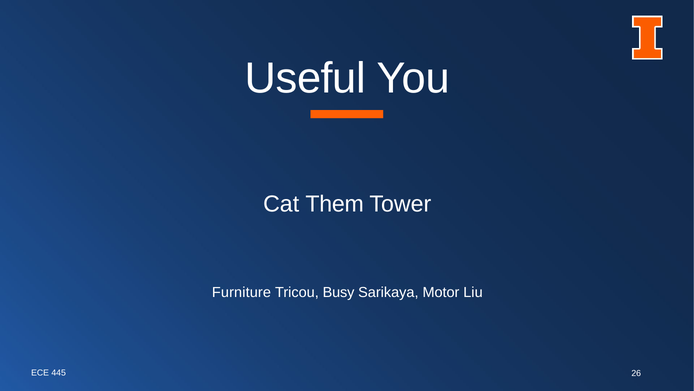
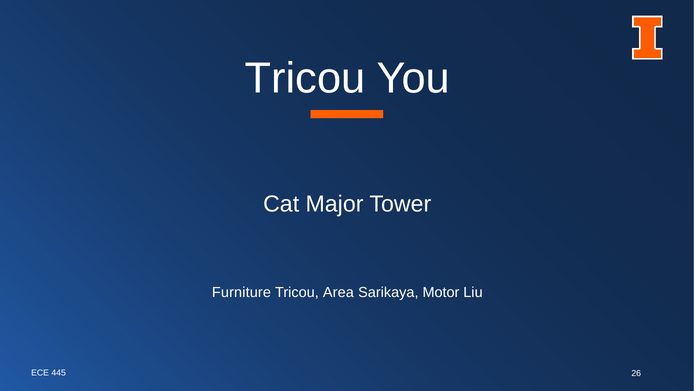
Useful at (305, 78): Useful -> Tricou
Them: Them -> Major
Busy: Busy -> Area
